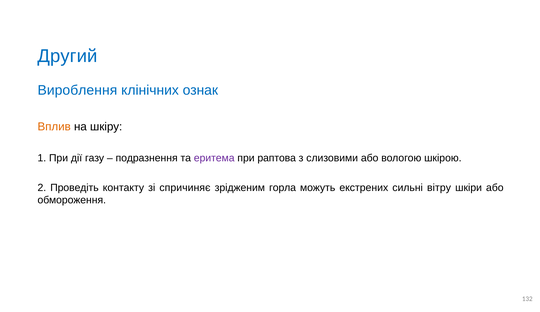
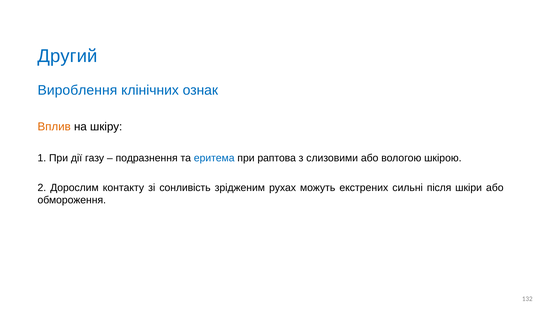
еритема colour: purple -> blue
Проведіть: Проведіть -> Дорослим
спричиняє: спричиняє -> сонливість
горла: горла -> рухах
вітру: вітру -> після
